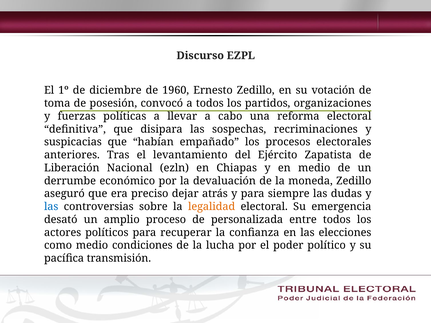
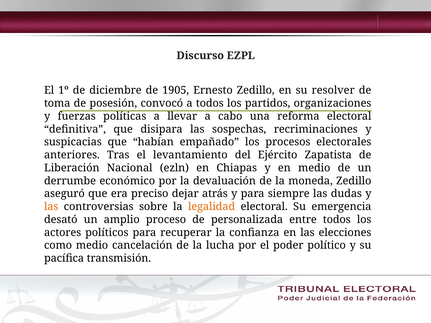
1960: 1960 -> 1905
votación: votación -> resolver
las at (51, 207) colour: blue -> orange
condiciones: condiciones -> cancelación
